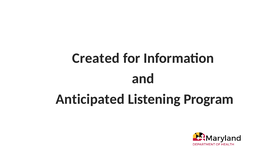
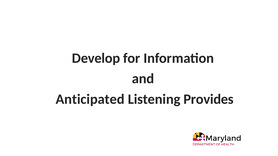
Created: Created -> Develop
Program: Program -> Provides
